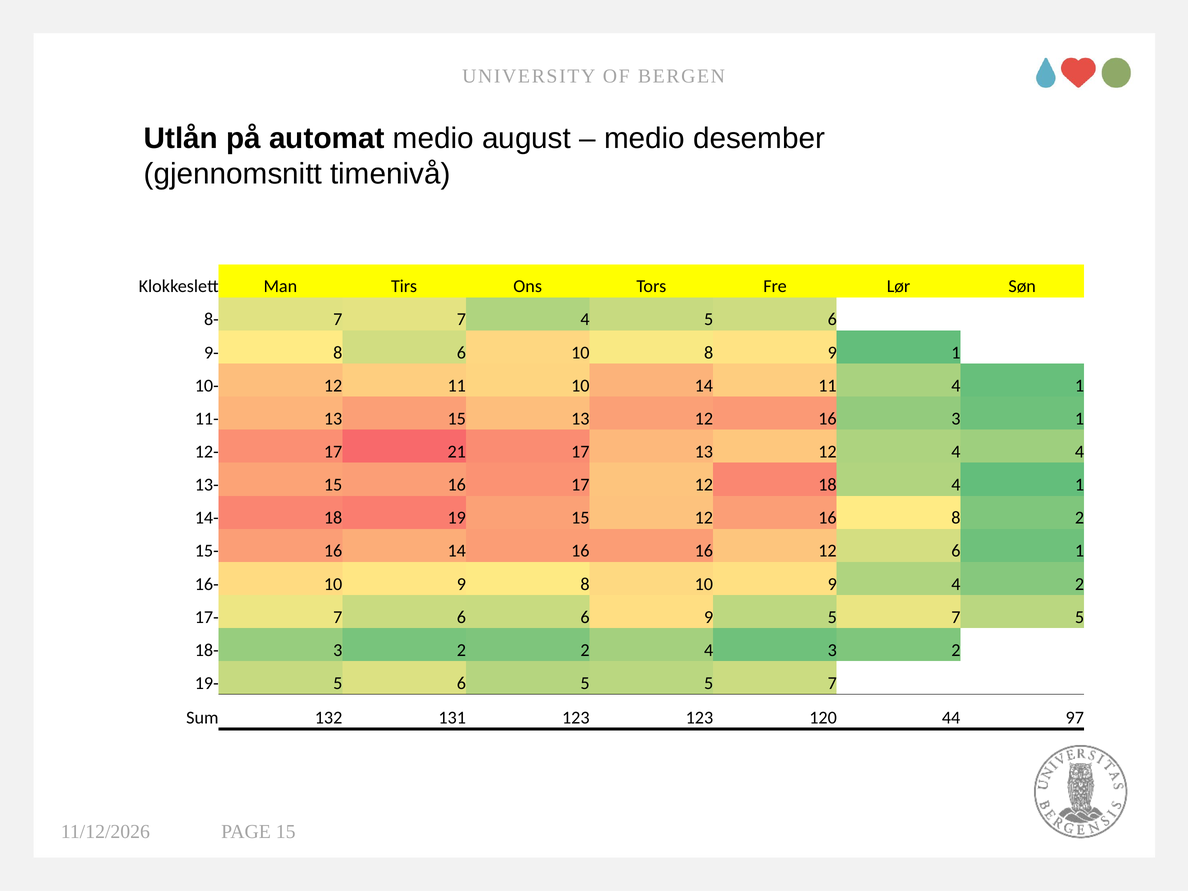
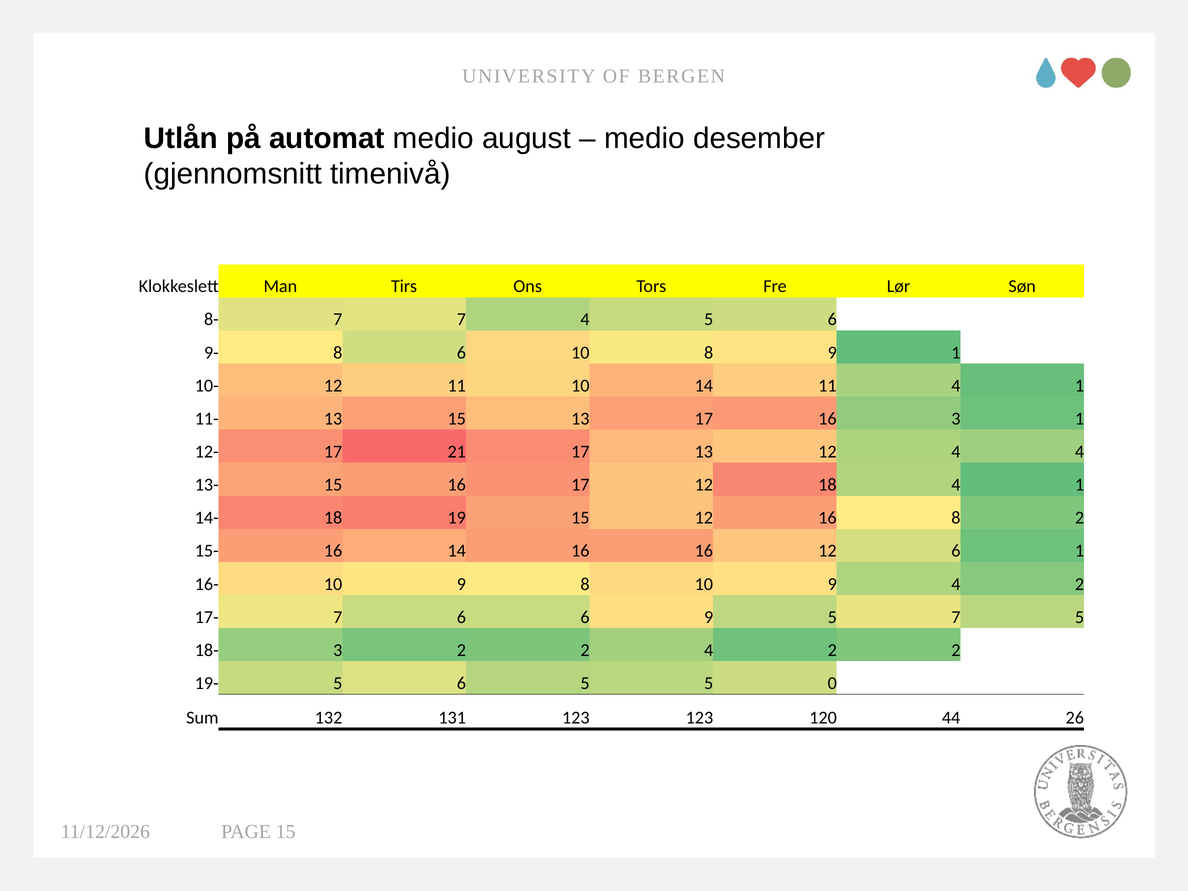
15 13 12: 12 -> 17
2 4 3: 3 -> 2
5 5 7: 7 -> 0
97: 97 -> 26
